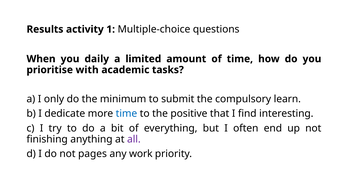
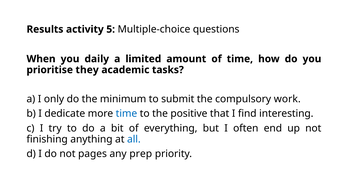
1: 1 -> 5
with: with -> they
learn: learn -> work
all colour: purple -> blue
work: work -> prep
